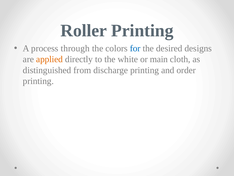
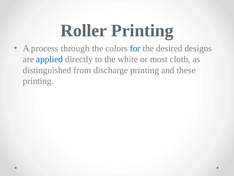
applied colour: orange -> blue
main: main -> most
order: order -> these
